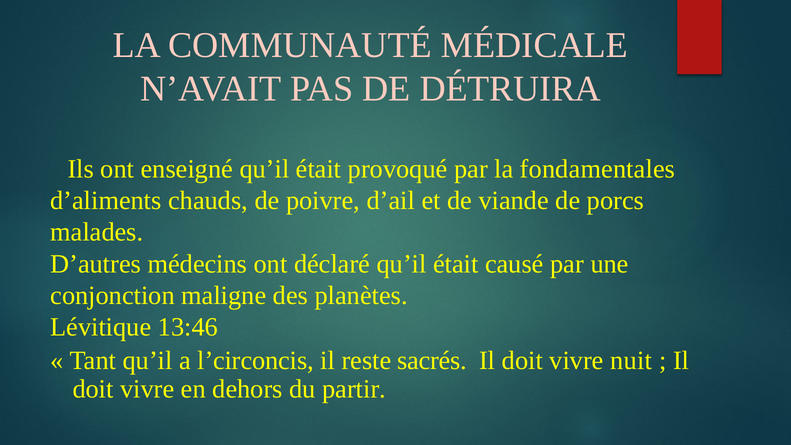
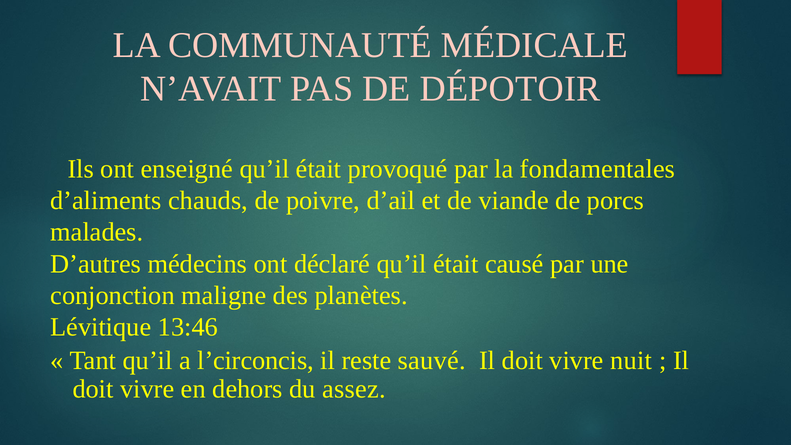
DÉTRUIRA: DÉTRUIRA -> DÉPOTOIR
sacrés: sacrés -> sauvé
partir: partir -> assez
